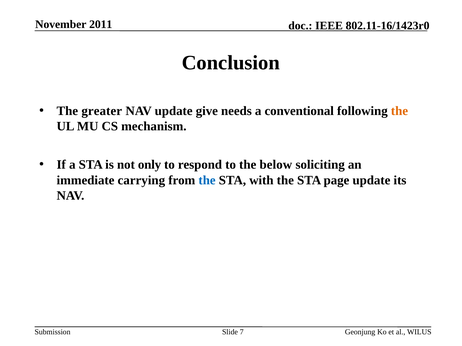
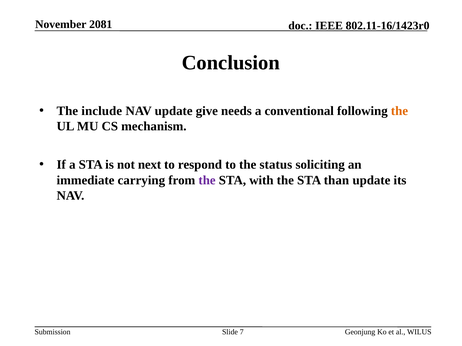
2011: 2011 -> 2081
greater: greater -> include
only: only -> next
below: below -> status
the at (207, 180) colour: blue -> purple
page: page -> than
